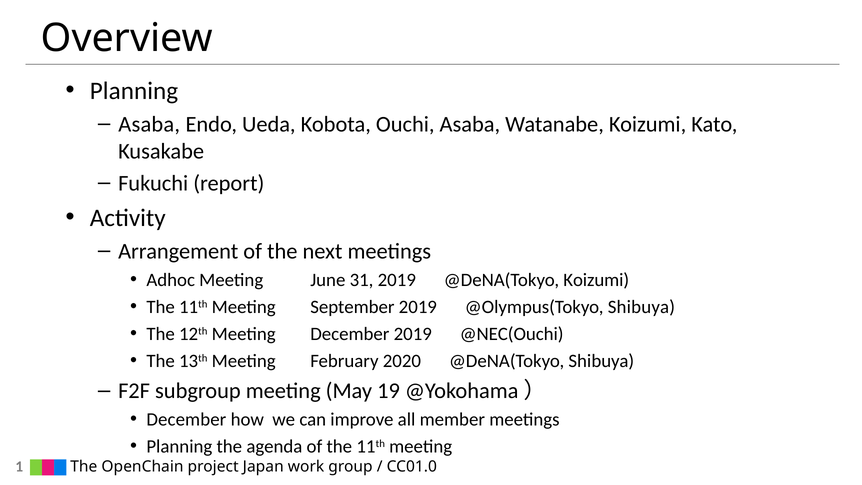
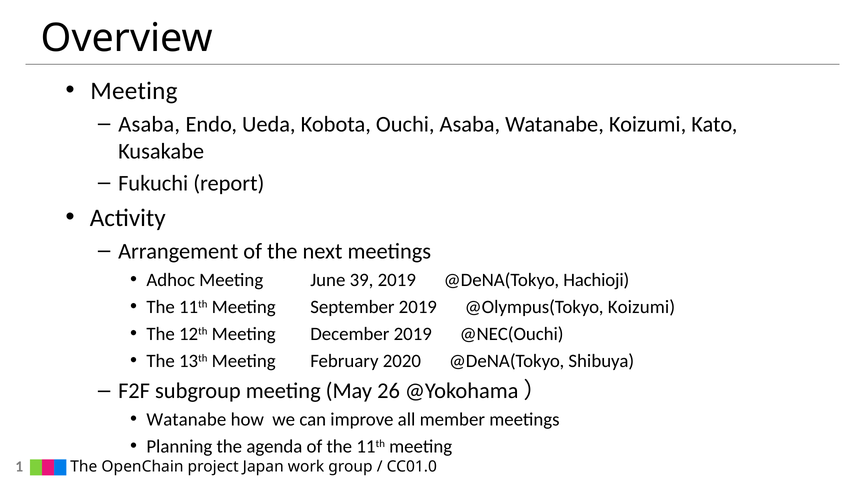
Planning at (134, 91): Planning -> Meeting
31: 31 -> 39
@DeNA(Tokyo Koizumi: Koizumi -> Hachioji
@Olympus(Tokyo Shibuya: Shibuya -> Koizumi
19: 19 -> 26
December at (186, 420): December -> Watanabe
